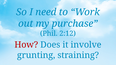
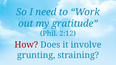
purchase: purchase -> gratitude
